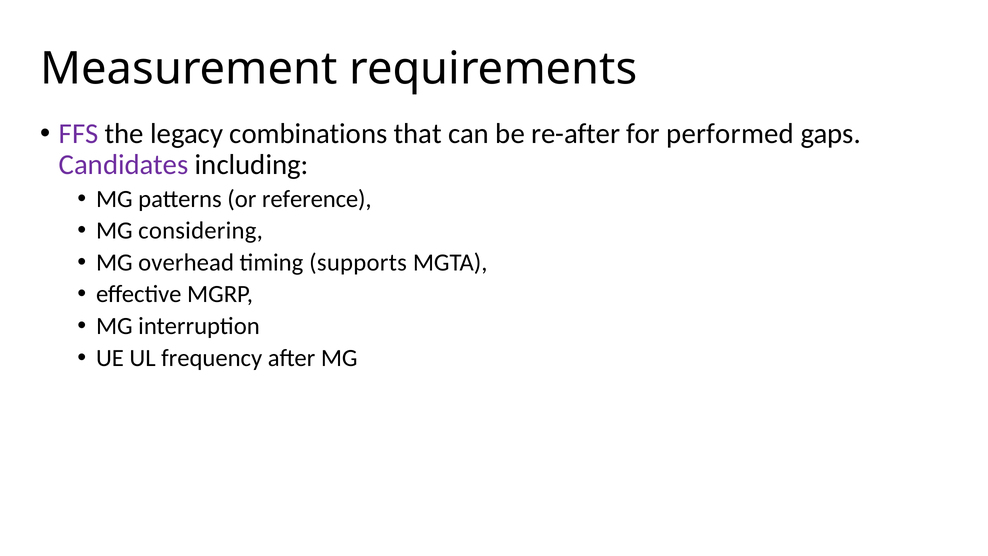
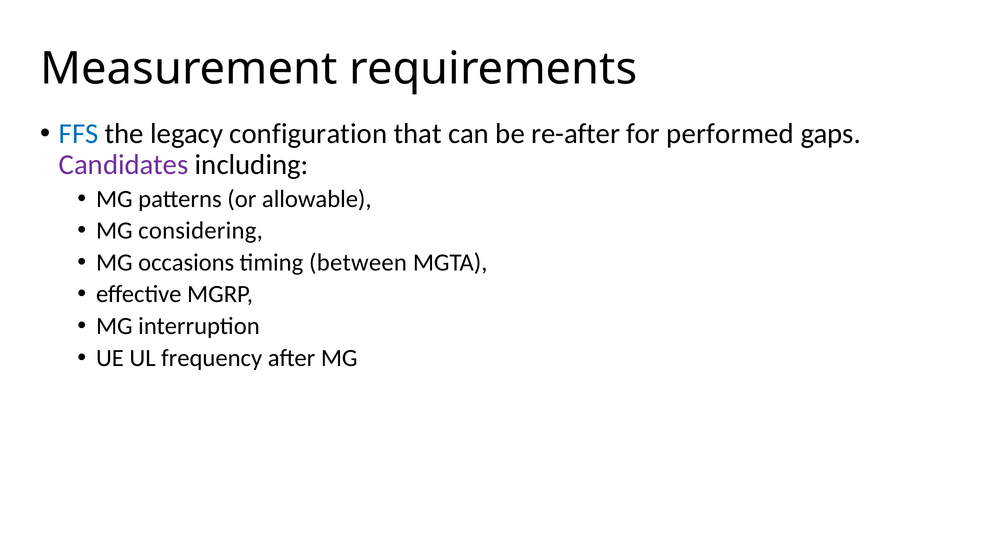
FFS colour: purple -> blue
combinations: combinations -> configuration
reference: reference -> allowable
overhead: overhead -> occasions
supports: supports -> between
